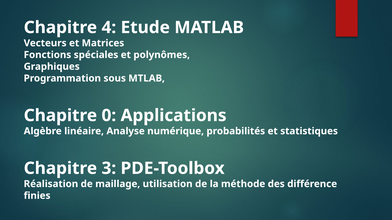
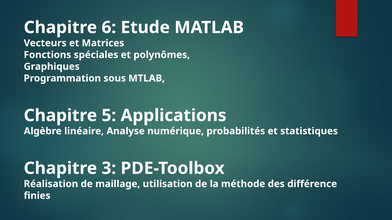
4: 4 -> 6
0: 0 -> 5
